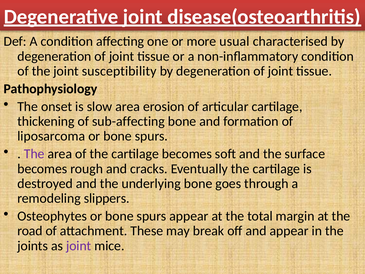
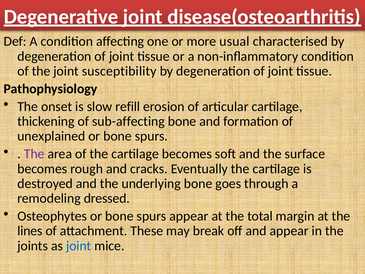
slow area: area -> refill
liposarcoma: liposarcoma -> unexplained
slippers: slippers -> dressed
road: road -> lines
joint at (79, 246) colour: purple -> blue
